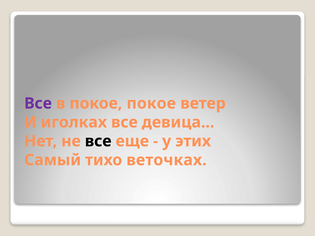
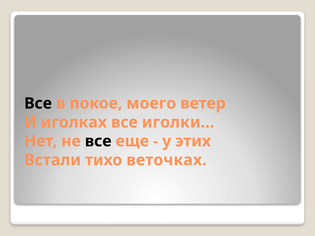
Все at (38, 104) colour: purple -> black
покое покое: покое -> моего
девица: девица -> иголки
Самый: Самый -> Встали
